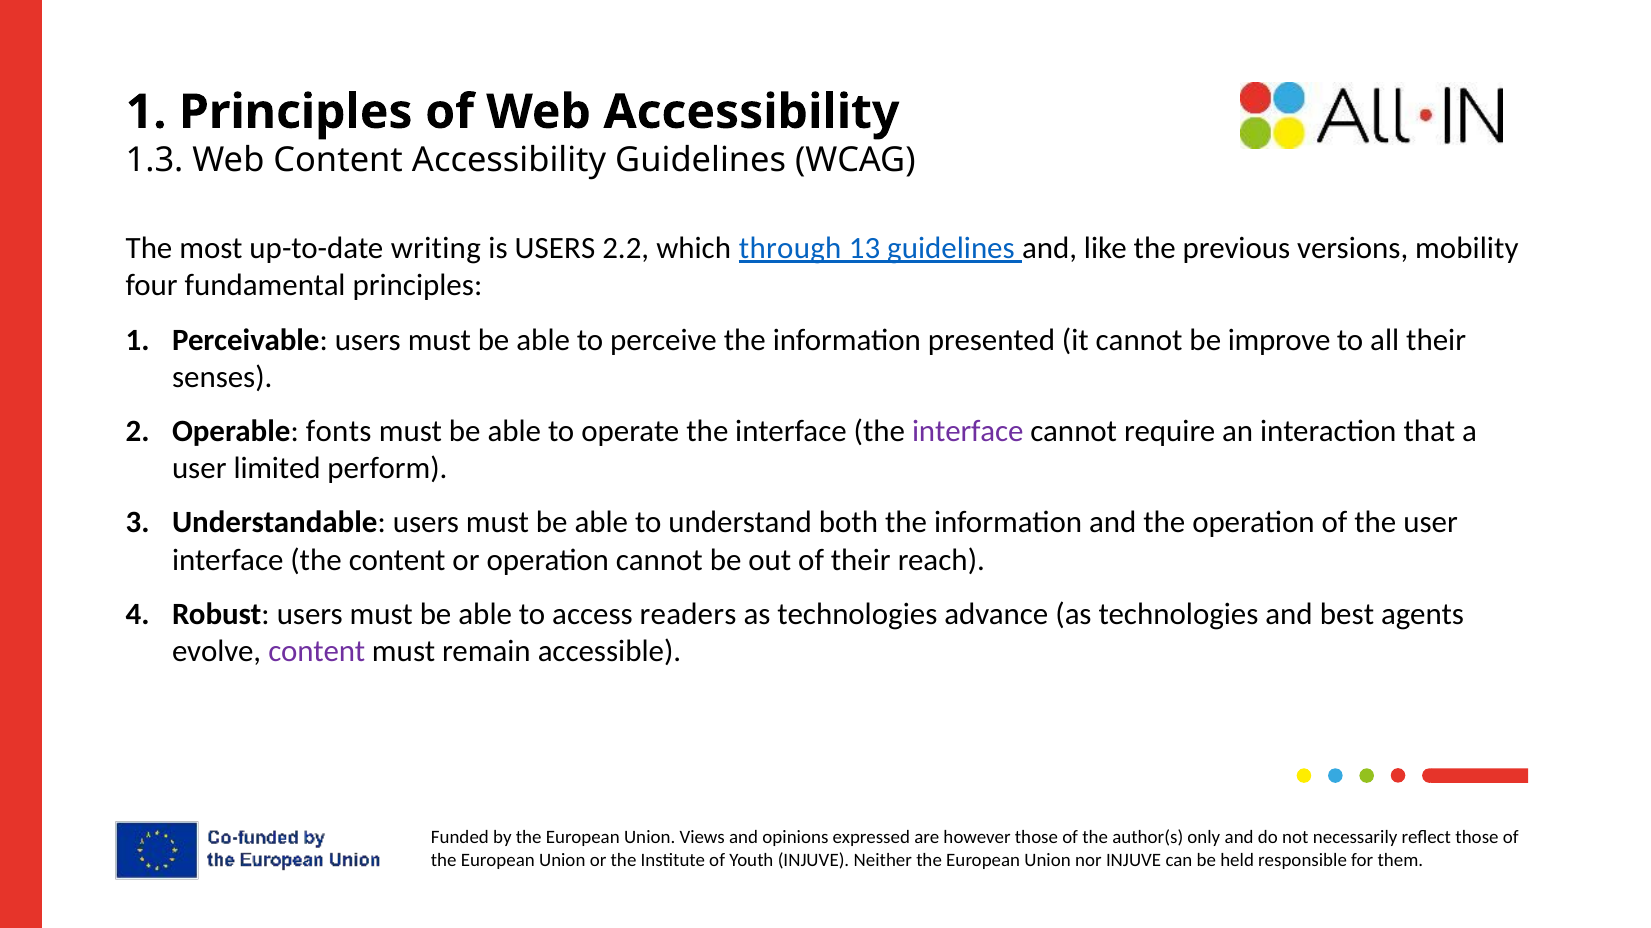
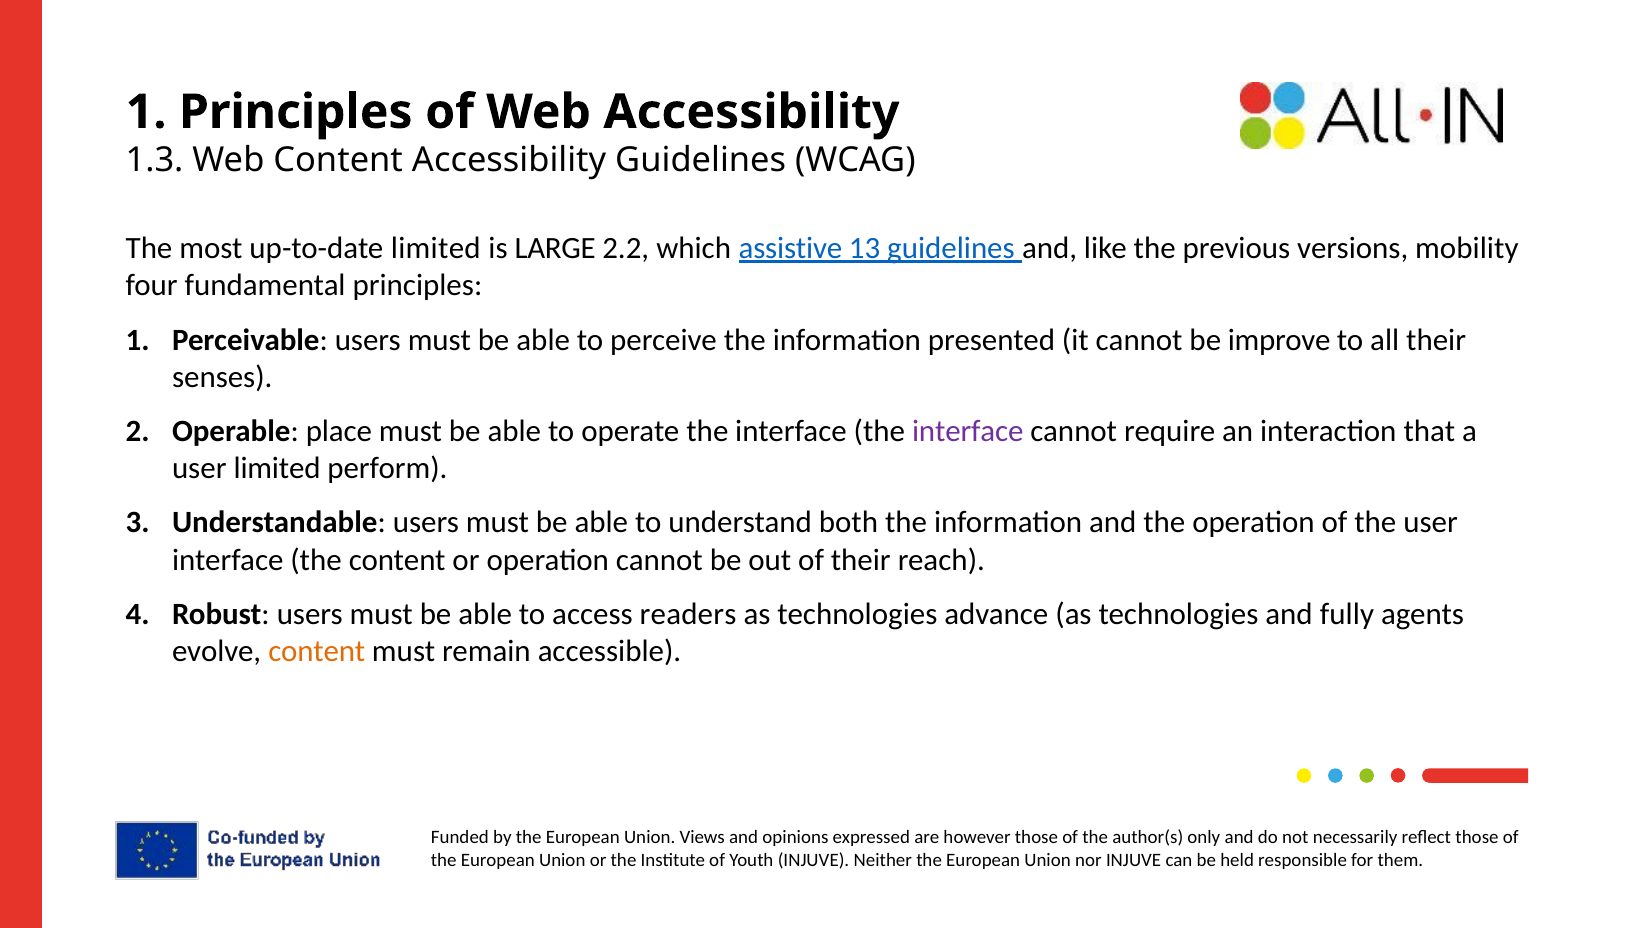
up-to-date writing: writing -> limited
is USERS: USERS -> LARGE
through: through -> assistive
fonts: fonts -> place
best: best -> fully
content at (317, 652) colour: purple -> orange
